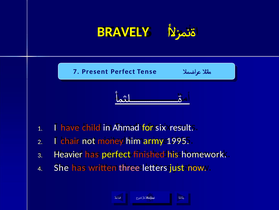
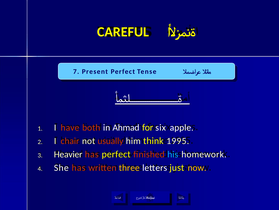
BRAVELY: BRAVELY -> CAREFUL
child: child -> both
result: result -> apple
money: money -> usually
army: army -> think
his colour: yellow -> light blue
three colour: pink -> yellow
